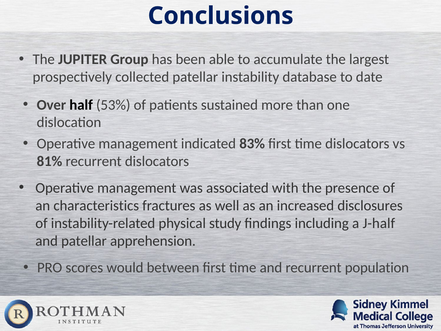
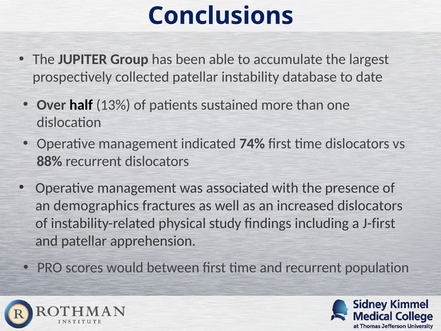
53%: 53% -> 13%
83%: 83% -> 74%
81%: 81% -> 88%
characteristics: characteristics -> demographics
increased disclosures: disclosures -> dislocators
J-half: J-half -> J-first
